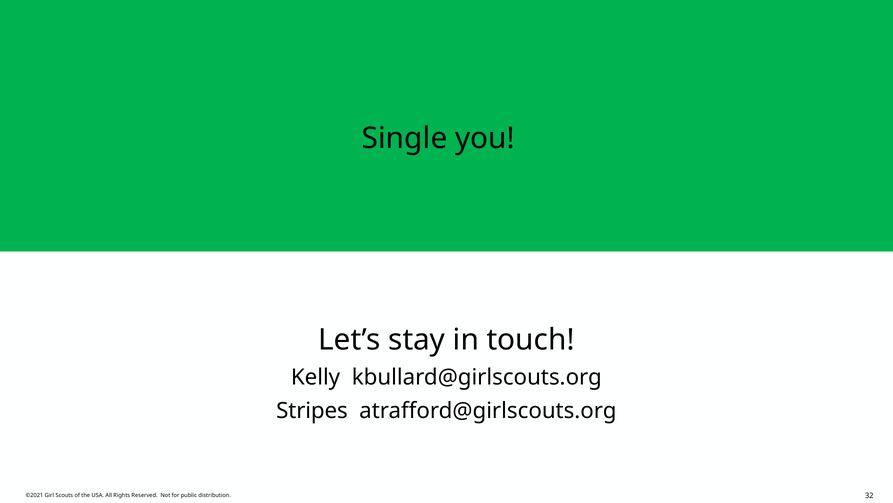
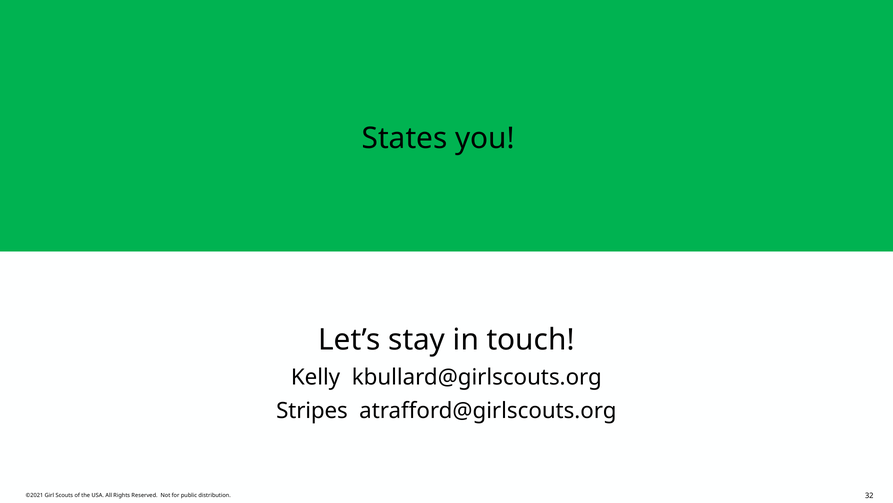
Single: Single -> States
